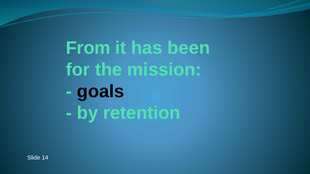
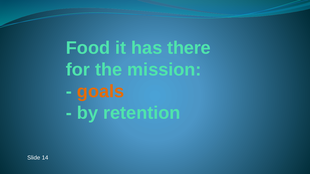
From: From -> Food
been: been -> there
goals colour: black -> orange
